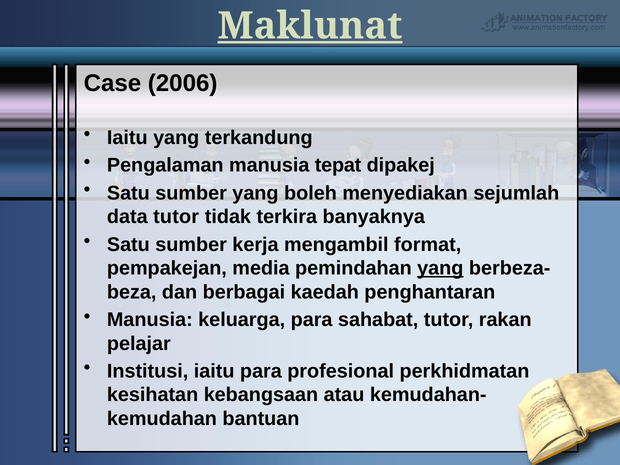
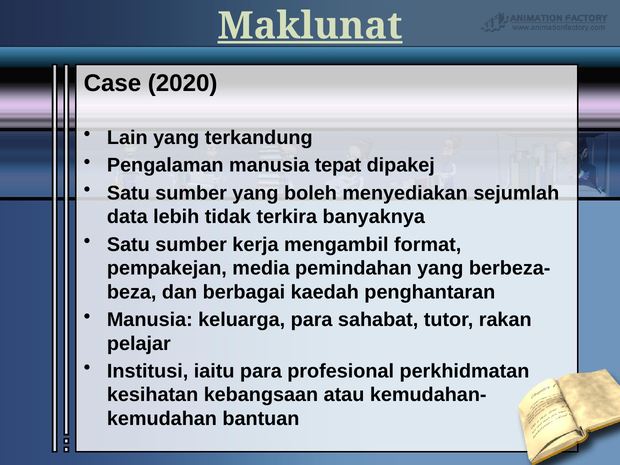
2006: 2006 -> 2020
Iaitu at (127, 138): Iaitu -> Lain
data tutor: tutor -> lebih
yang at (440, 268) underline: present -> none
